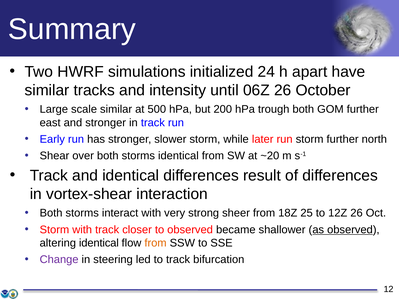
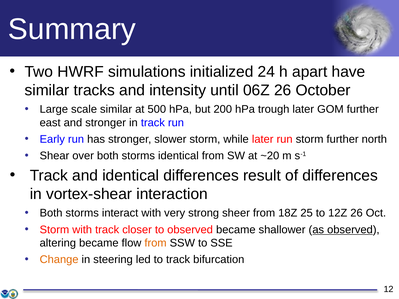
trough both: both -> later
altering identical: identical -> became
Change colour: purple -> orange
